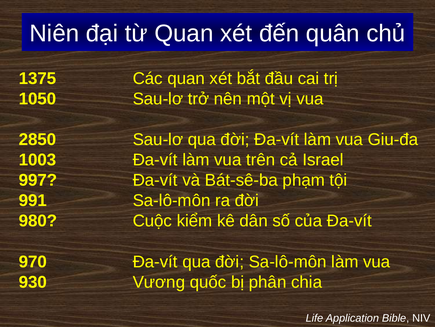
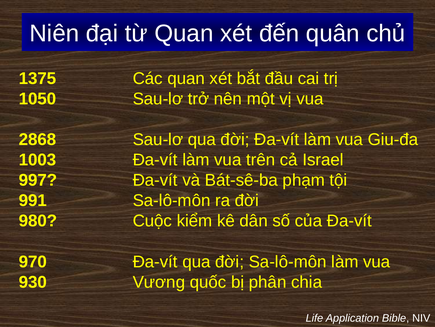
2850: 2850 -> 2868
